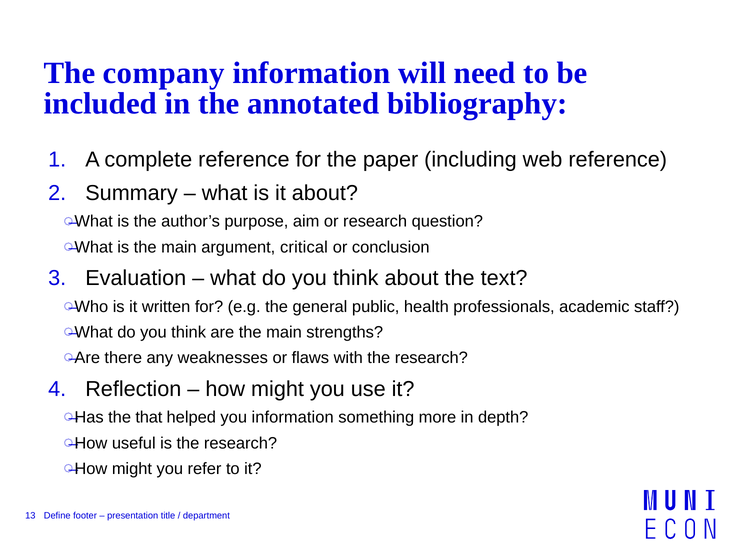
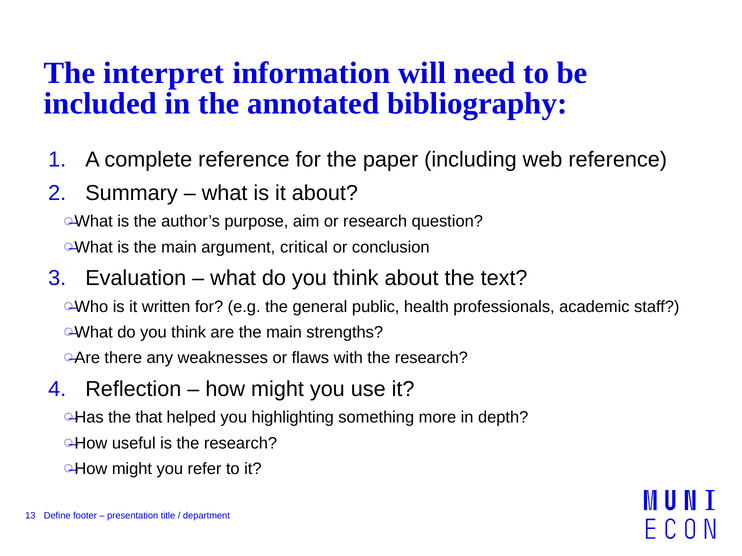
company: company -> interpret
you information: information -> highlighting
